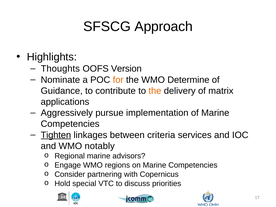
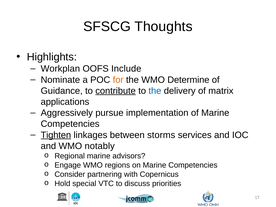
Approach: Approach -> Thoughts
Thoughts: Thoughts -> Workplan
Version: Version -> Include
contribute underline: none -> present
the at (155, 91) colour: orange -> blue
criteria: criteria -> storms
